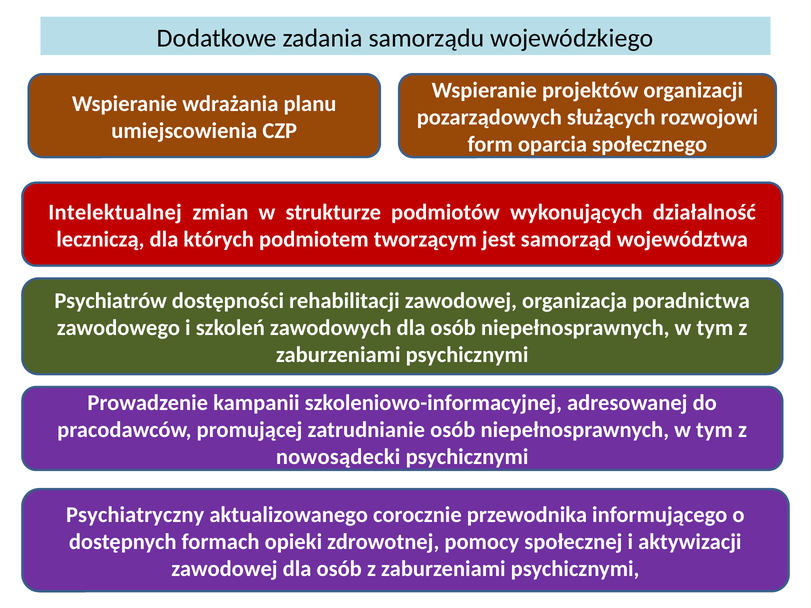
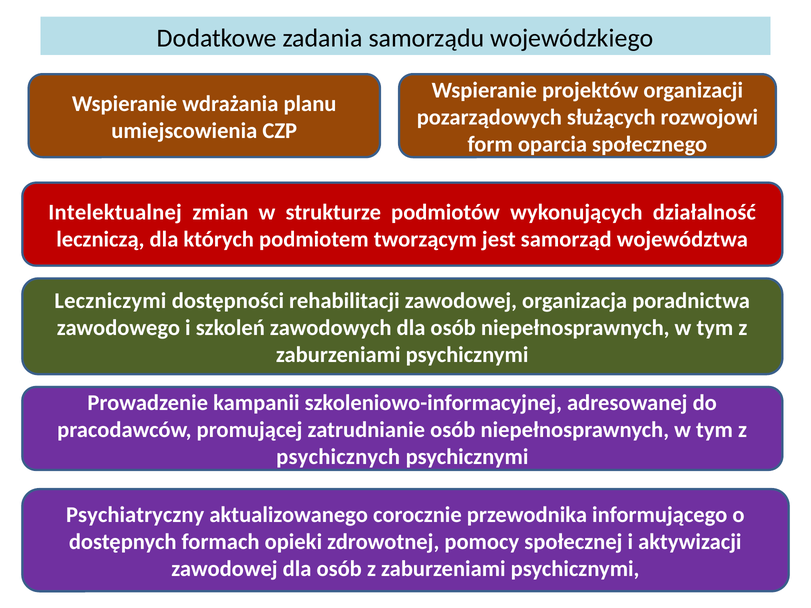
Psychiatrów: Psychiatrów -> Leczniczymi
nowosądecki: nowosądecki -> psychicznych
